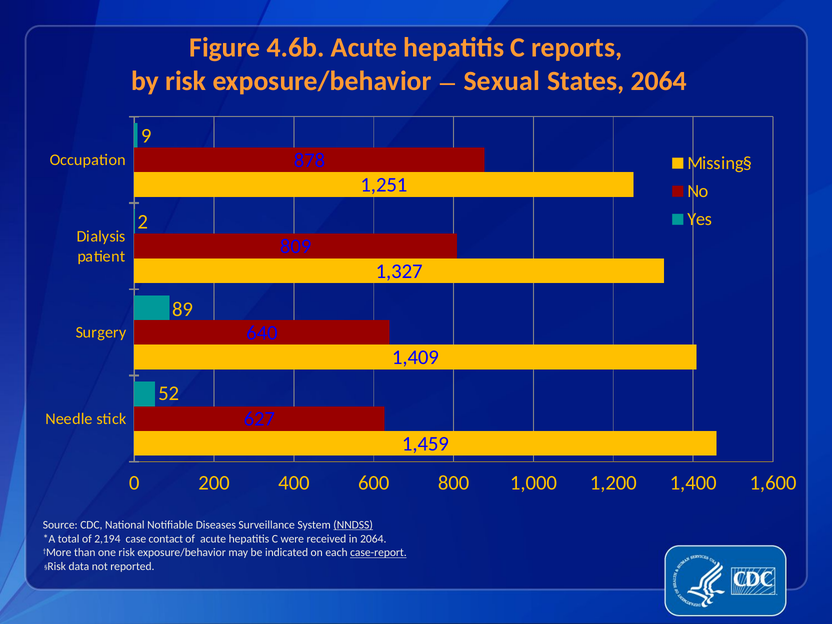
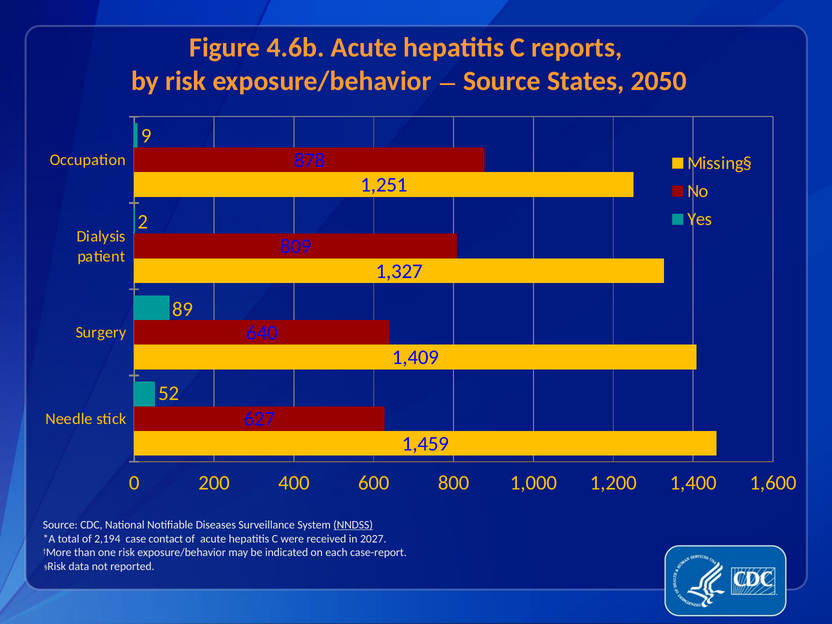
Sexual at (502, 81): Sexual -> Source
States 2064: 2064 -> 2050
in 2064: 2064 -> 2027
case-report underline: present -> none
